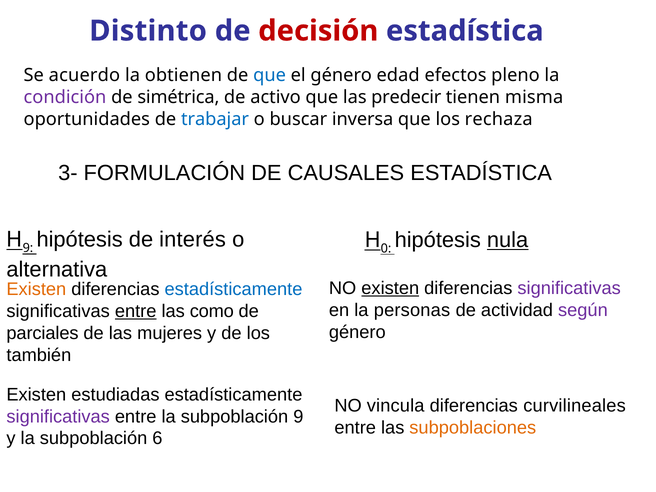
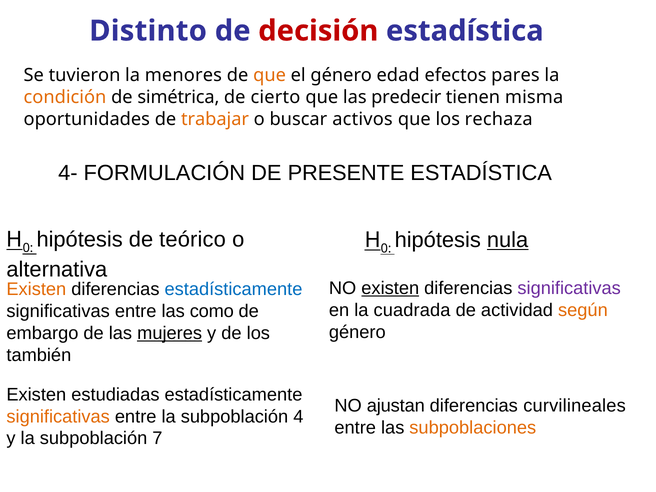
acuerdo: acuerdo -> tuvieron
obtienen: obtienen -> menores
que at (270, 75) colour: blue -> orange
pleno: pleno -> pares
condición colour: purple -> orange
activo: activo -> cierto
trabajar colour: blue -> orange
inversa: inversa -> activos
3-: 3- -> 4-
CAUSALES: CAUSALES -> PRESENTE
9 at (28, 248): 9 -> 0
interés: interés -> teórico
personas: personas -> cuadrada
según colour: purple -> orange
entre at (136, 311) underline: present -> none
parciales: parciales -> embargo
mujeres underline: none -> present
vincula: vincula -> ajustan
significativas at (58, 416) colour: purple -> orange
subpoblación 9: 9 -> 4
6: 6 -> 7
